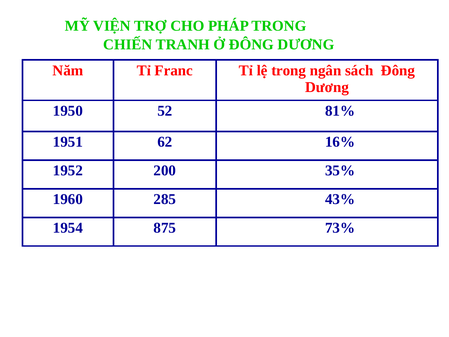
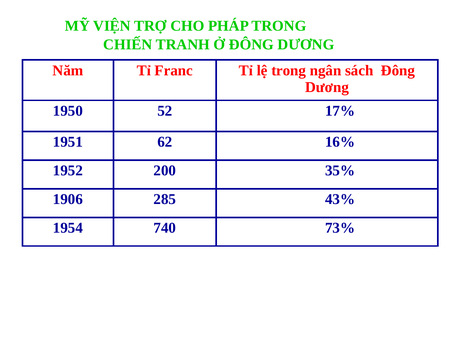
81%: 81% -> 17%
1960: 1960 -> 1906
875: 875 -> 740
